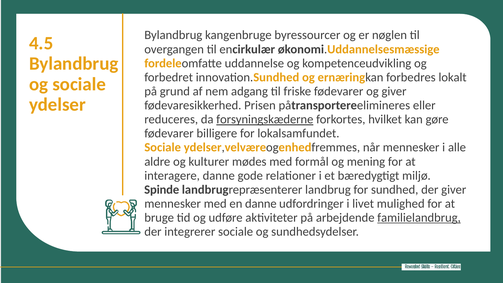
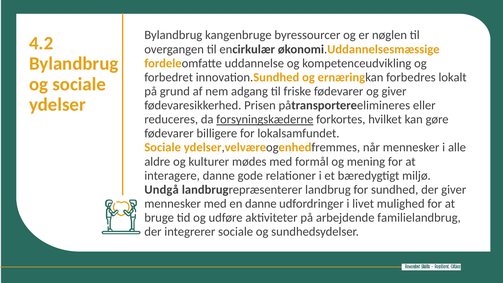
4.5: 4.5 -> 4.2
Spinde: Spinde -> Undgå
familielandbrug underline: present -> none
